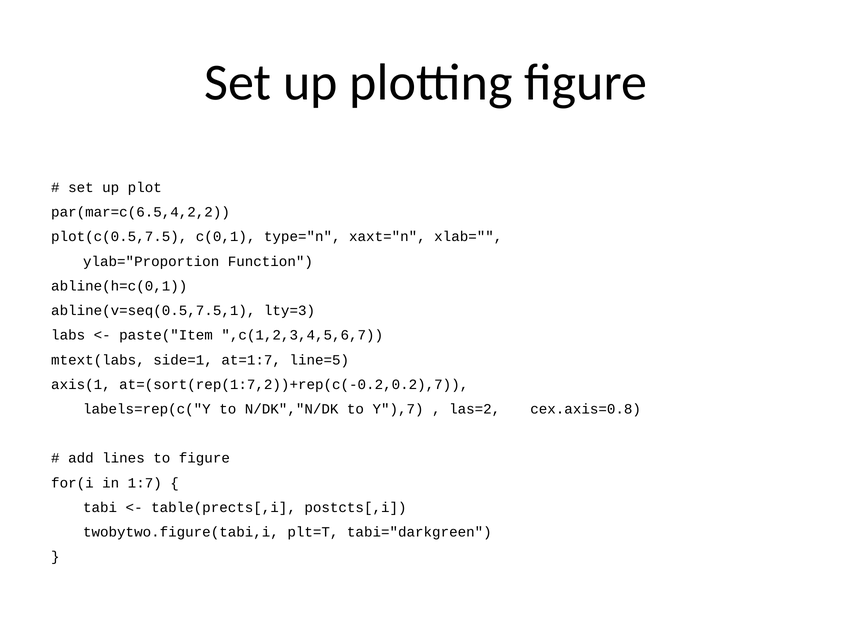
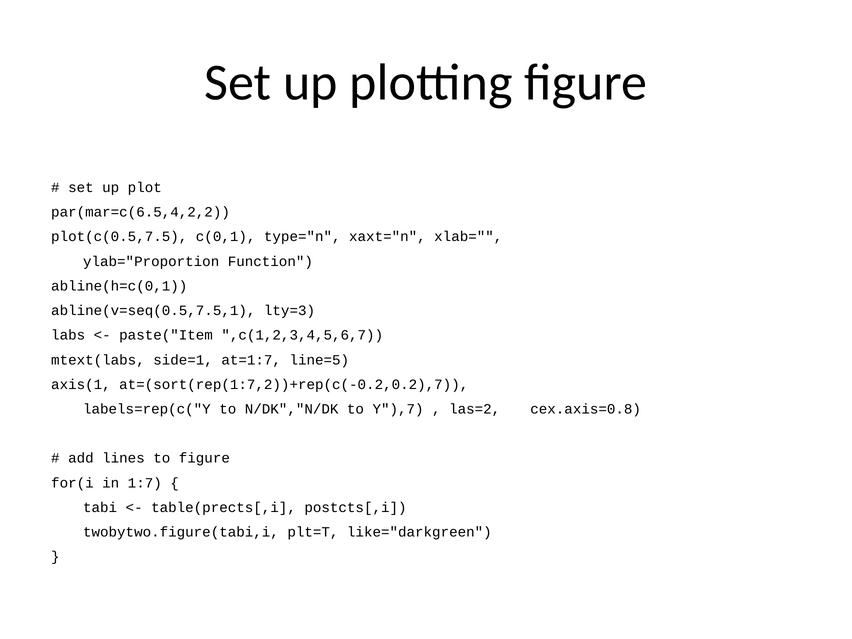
tabi="darkgreen: tabi="darkgreen -> like="darkgreen
